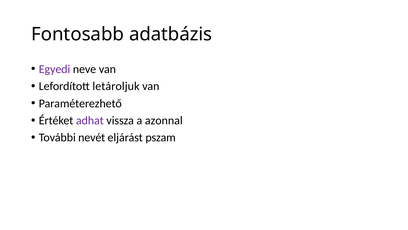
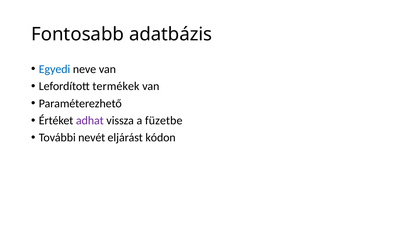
Egyedi colour: purple -> blue
letároljuk: letároljuk -> termékek
azonnal: azonnal -> füzetbe
pszam: pszam -> kódon
